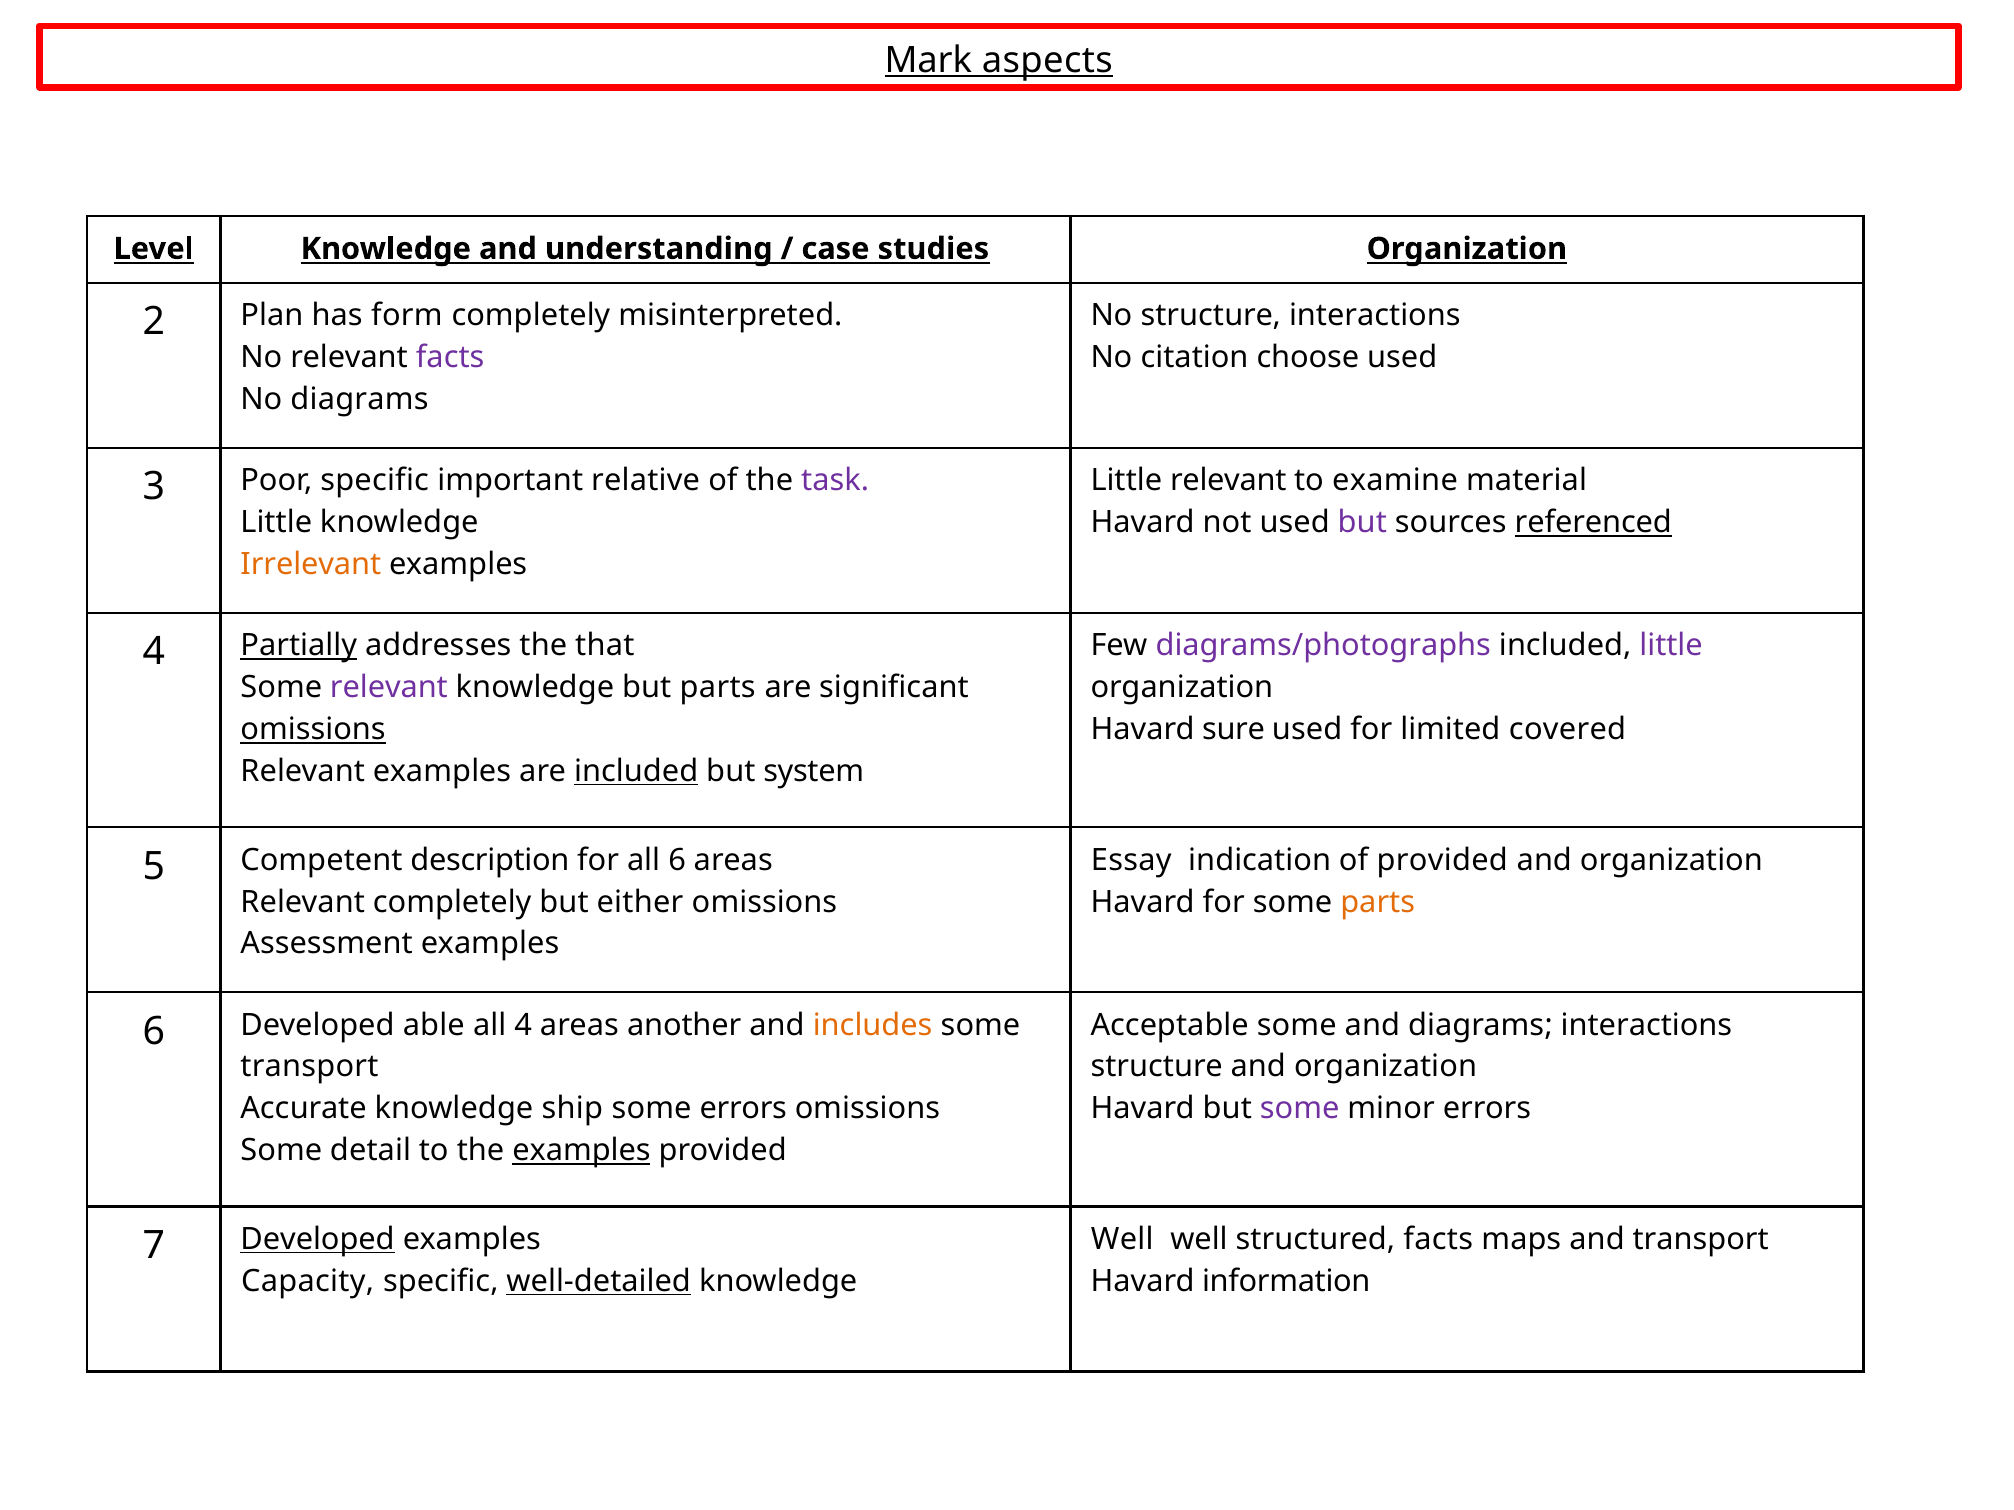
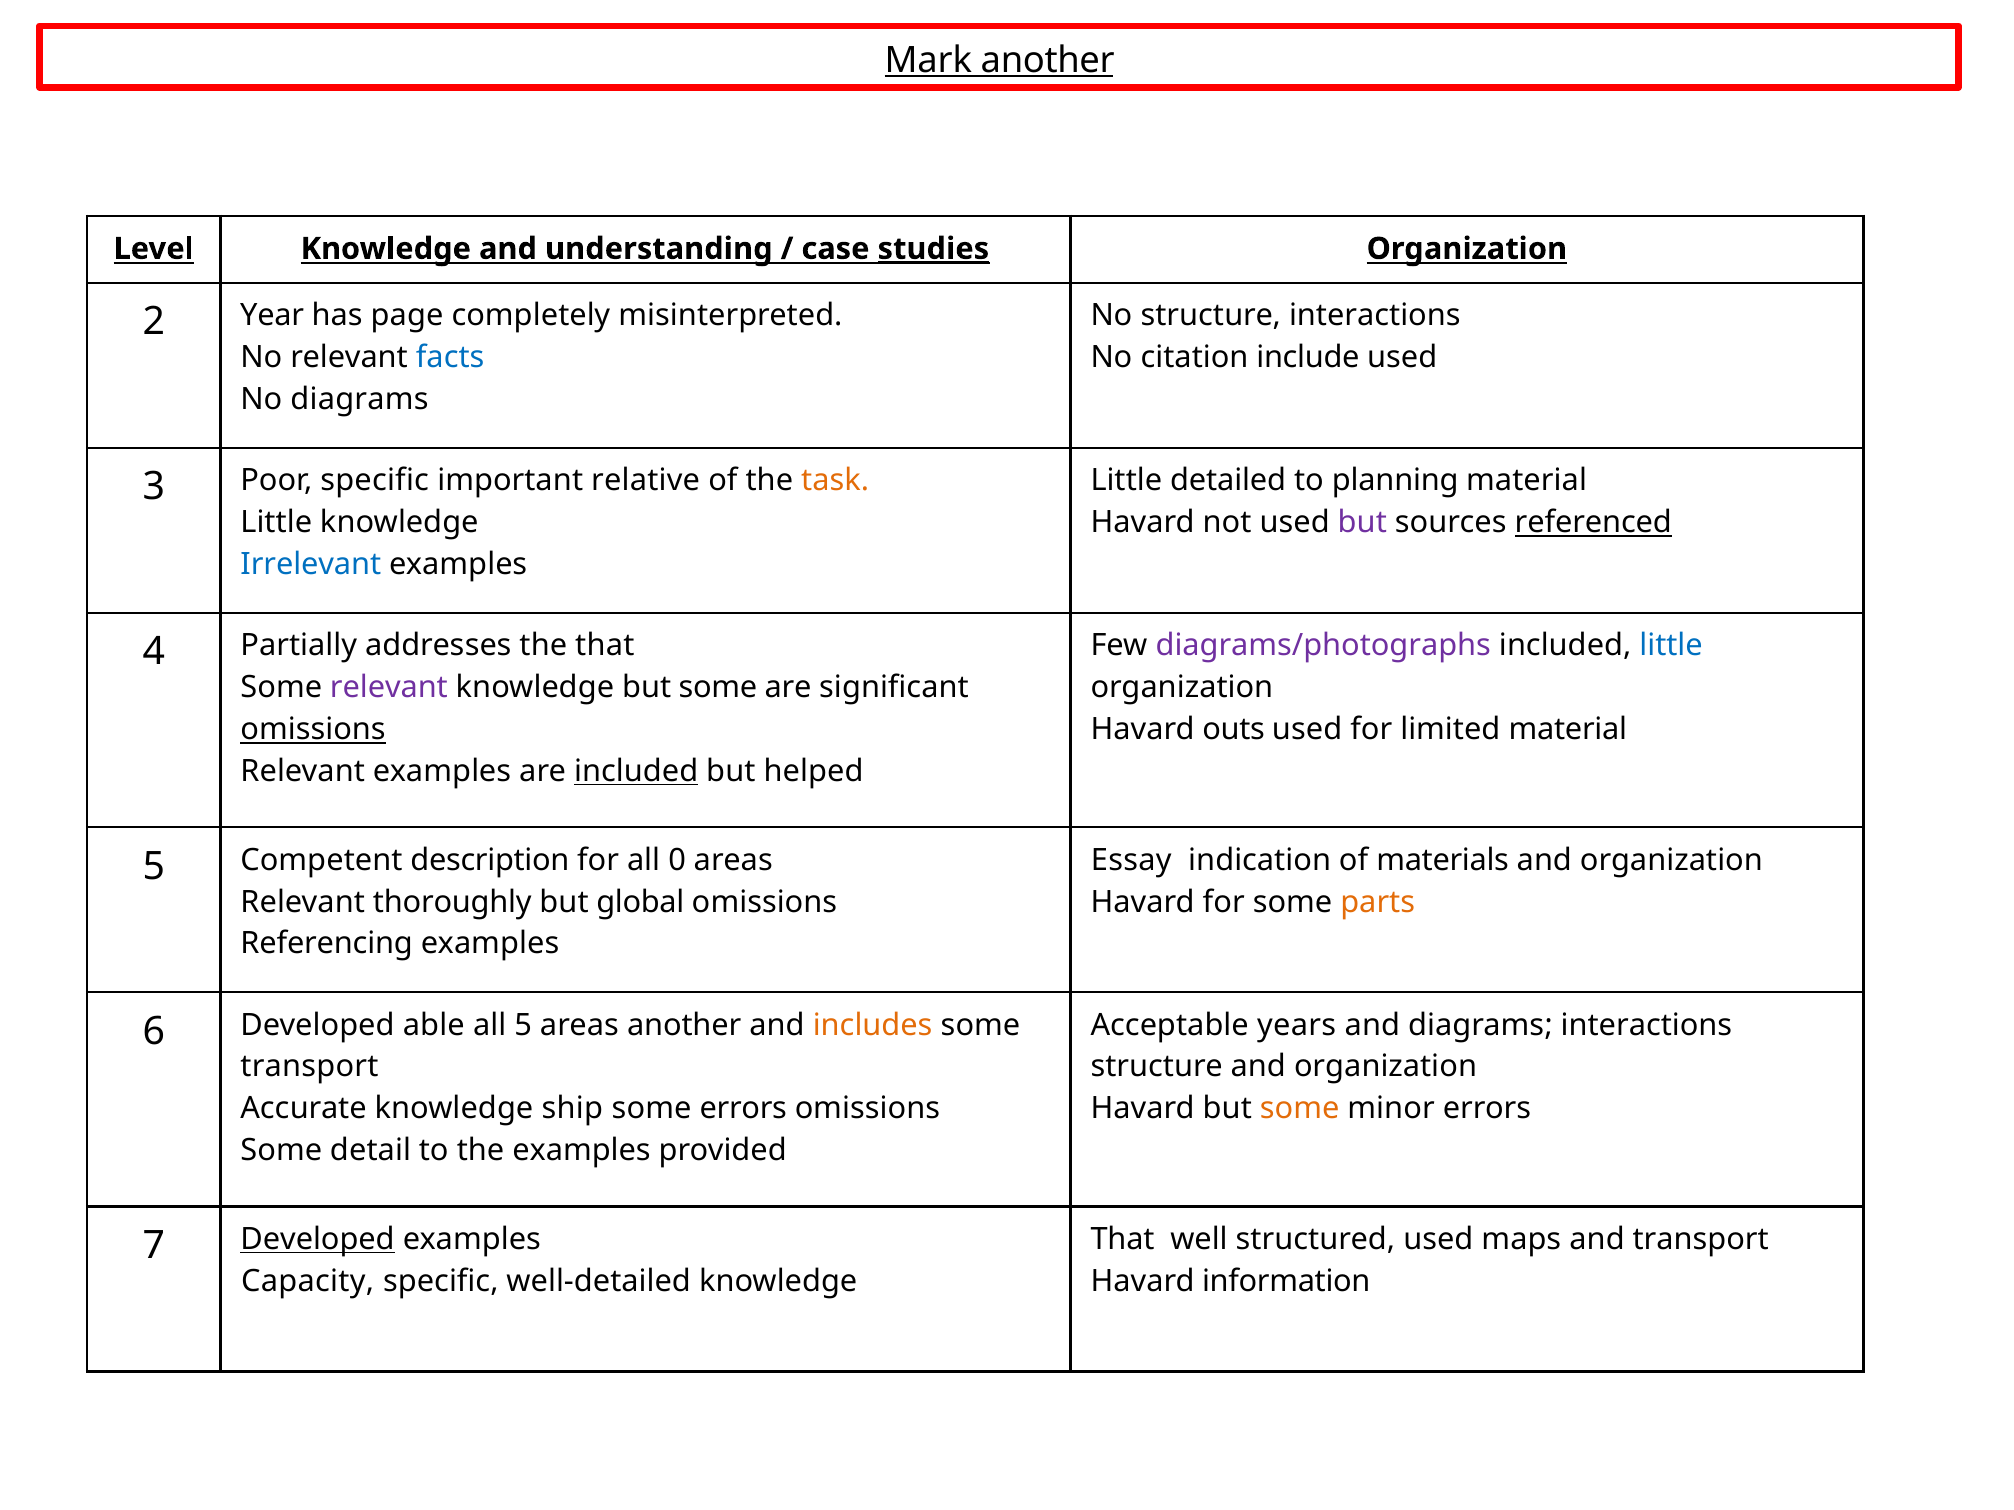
Mark aspects: aspects -> another
studies underline: none -> present
Plan: Plan -> Year
form: form -> page
facts at (450, 358) colour: purple -> blue
choose: choose -> include
Little relevant: relevant -> detailed
examine: examine -> planning
task colour: purple -> orange
Irrelevant colour: orange -> blue
little at (1671, 646) colour: purple -> blue
Partially underline: present -> none
knowledge but parts: parts -> some
sure: sure -> outs
limited covered: covered -> material
system: system -> helped
of provided: provided -> materials
all 6: 6 -> 0
Relevant completely: completely -> thoroughly
either: either -> global
Assessment: Assessment -> Referencing
Acceptable some: some -> years
all 4: 4 -> 5
some at (1300, 1109) colour: purple -> orange
examples at (581, 1151) underline: present -> none
Well at (1122, 1240): Well -> That
structured facts: facts -> used
well-detailed underline: present -> none
